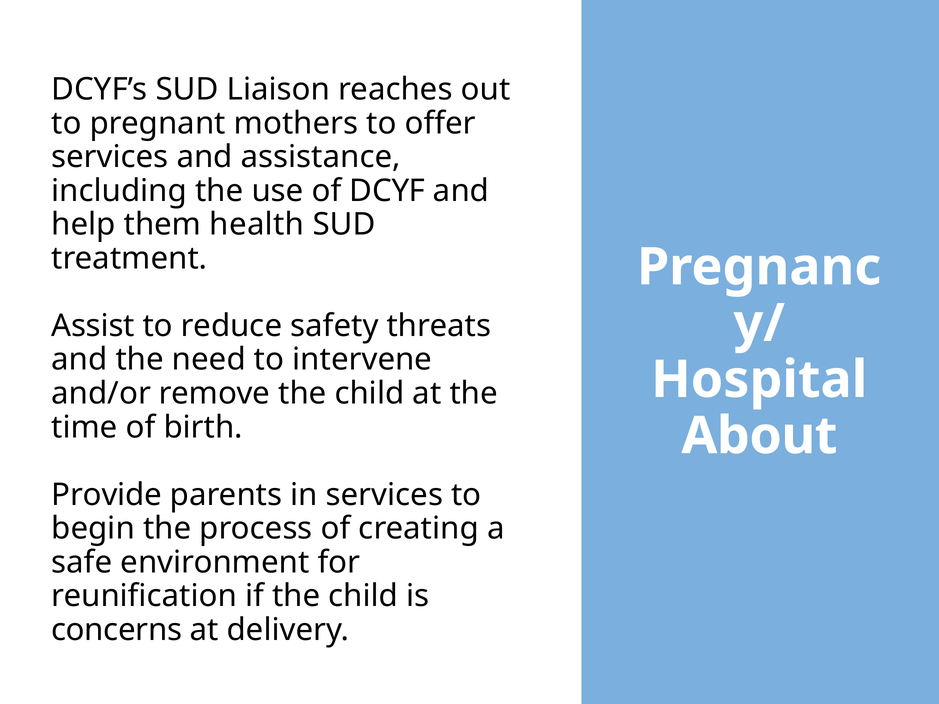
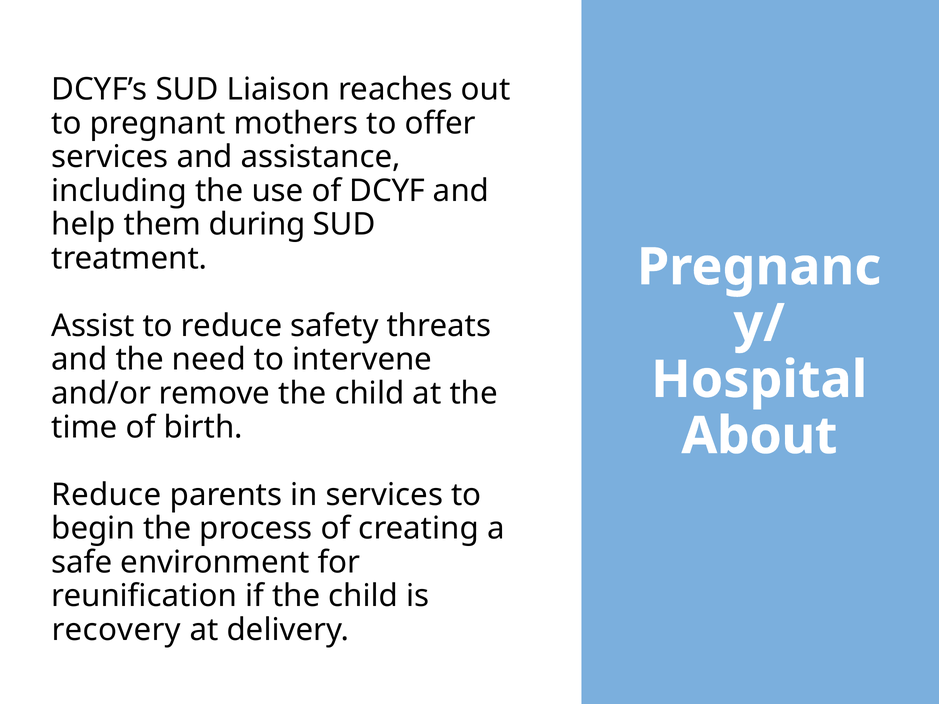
health: health -> during
Provide at (107, 495): Provide -> Reduce
concerns: concerns -> recovery
